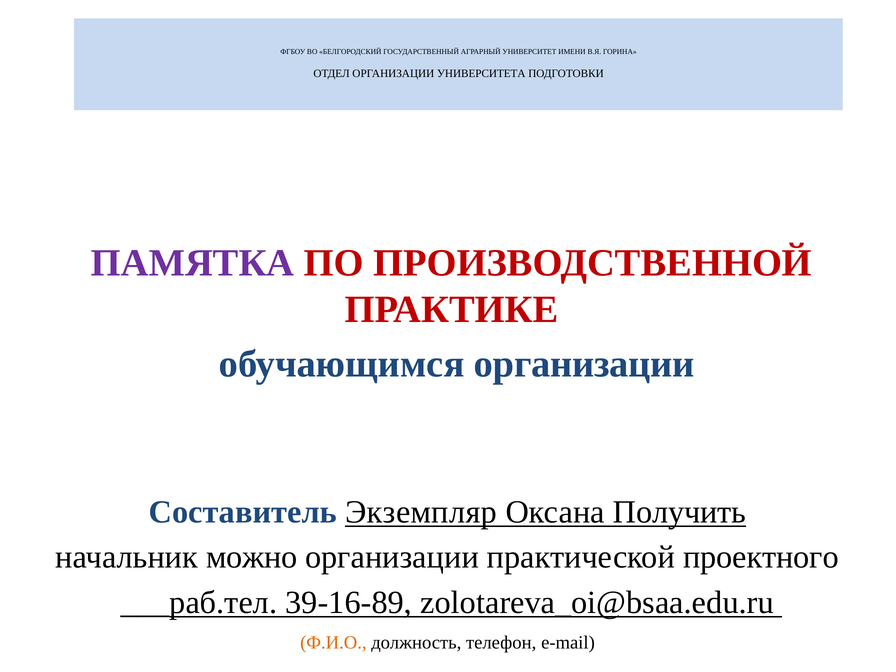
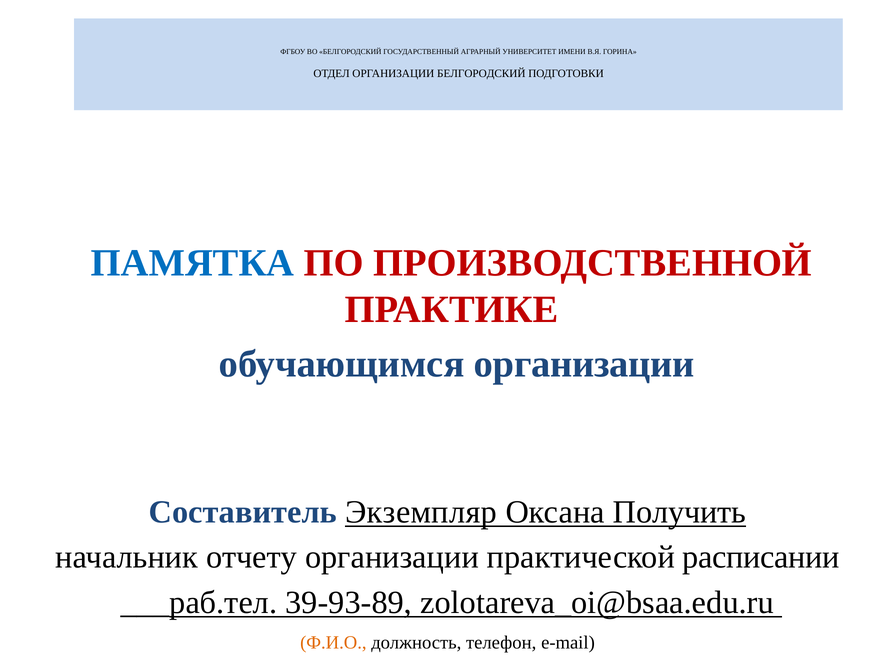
ОРГАНИЗАЦИИ УНИВЕРСИТЕТА: УНИВЕРСИТЕТА -> БЕЛГОРОДСКИЙ
ПАМЯТКА colour: purple -> blue
можно: можно -> отчету
проектного: проектного -> расписании
39-16-89: 39-16-89 -> 39-93-89
